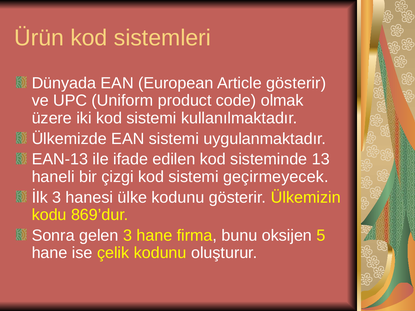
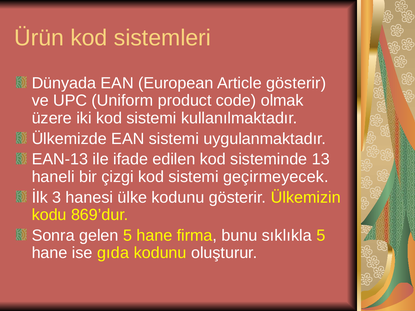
gelen 3: 3 -> 5
oksijen: oksijen -> sıklıkla
çelik: çelik -> gıda
